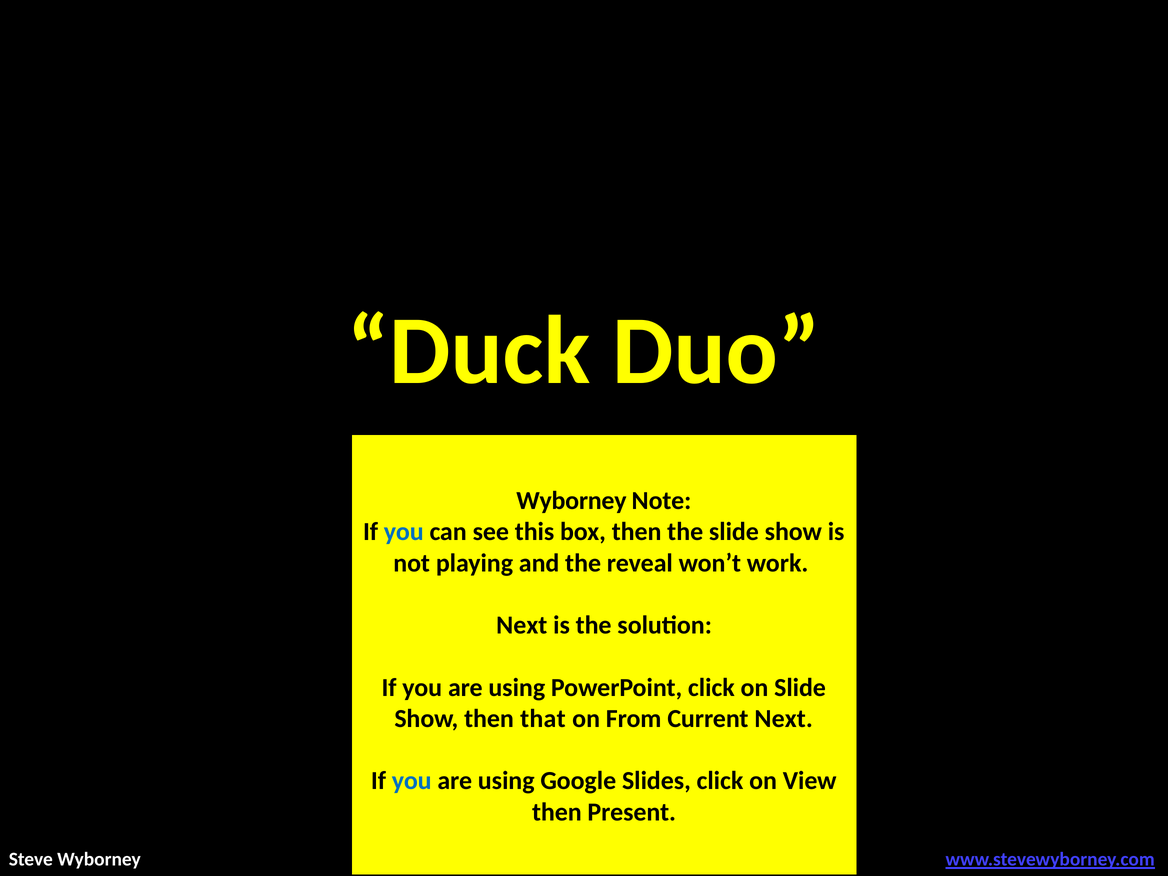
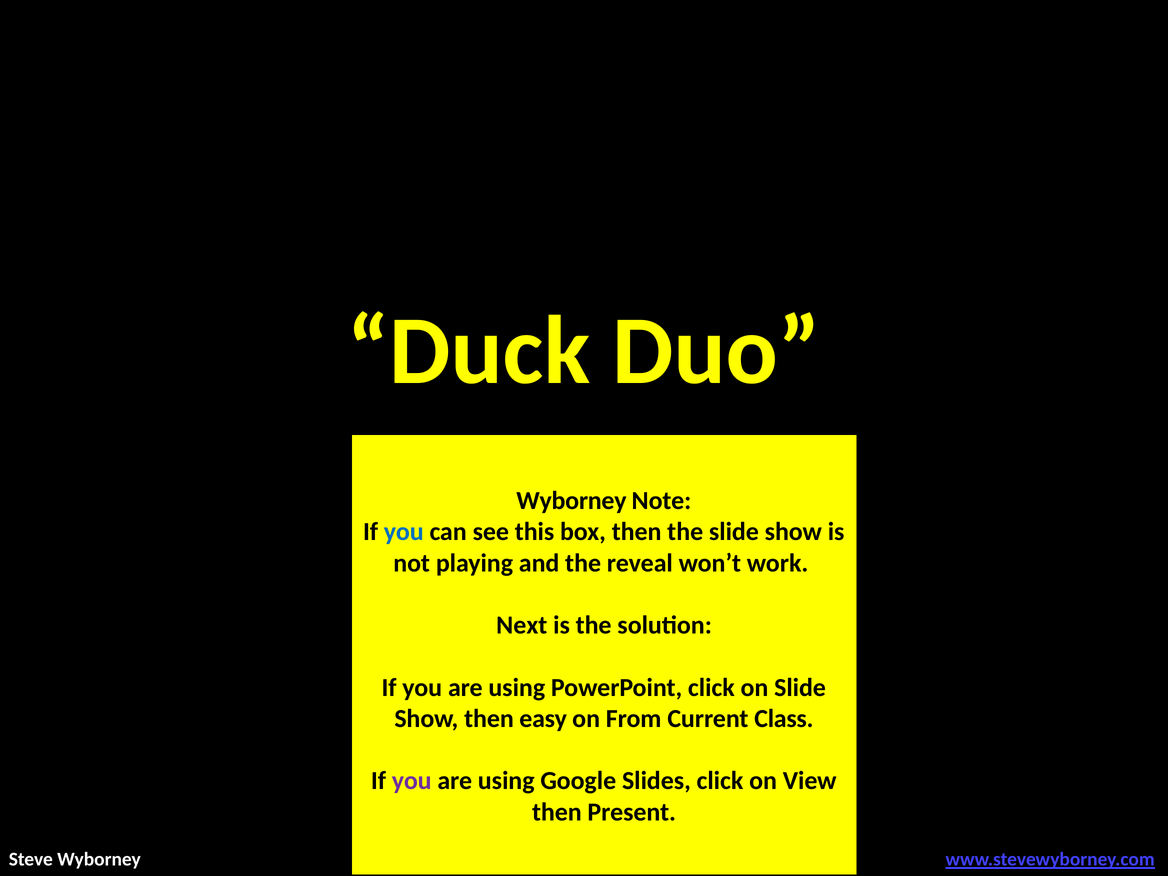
that: that -> easy
Current Next: Next -> Class
you at (412, 781) colour: blue -> purple
